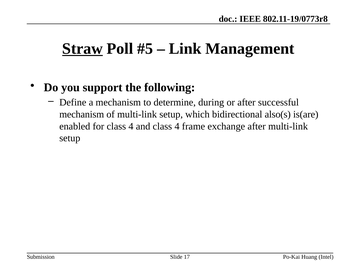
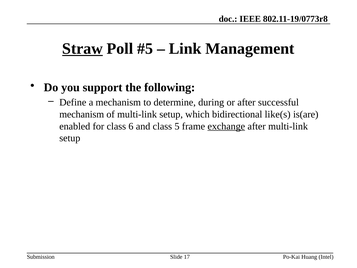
also(s: also(s -> like(s
for class 4: 4 -> 6
and class 4: 4 -> 5
exchange underline: none -> present
